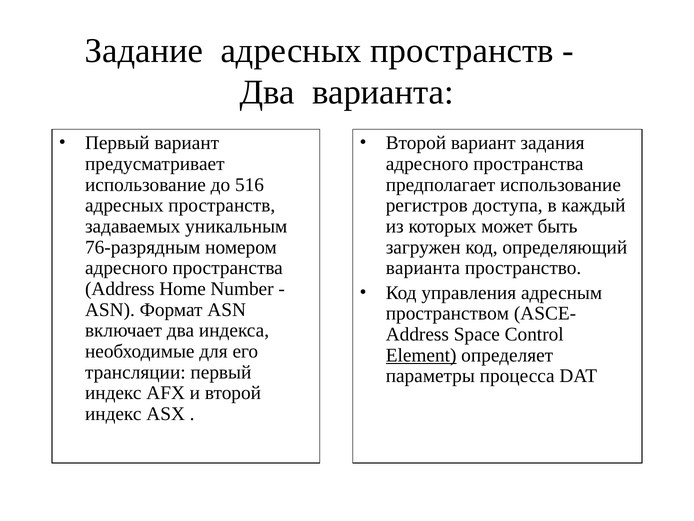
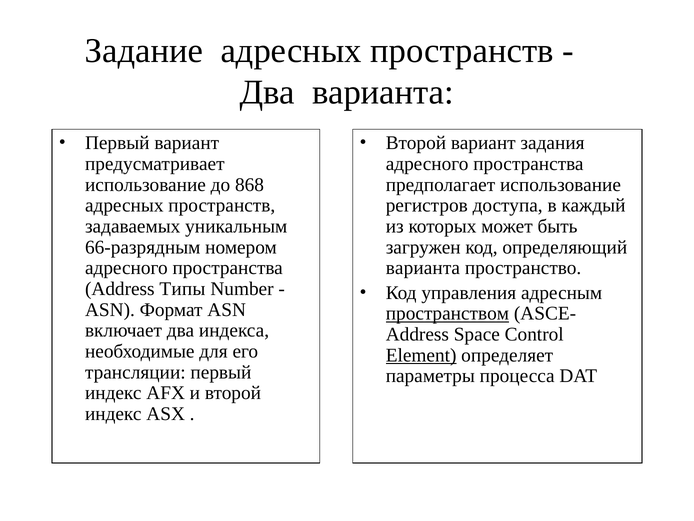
516: 516 -> 868
76-разрядным: 76-разрядным -> 66-разрядным
Home: Home -> Типы
пространством underline: none -> present
